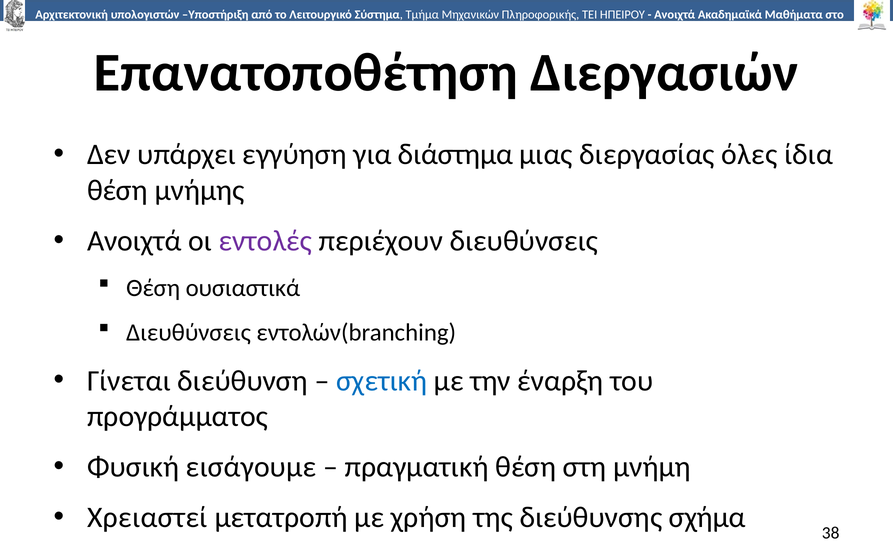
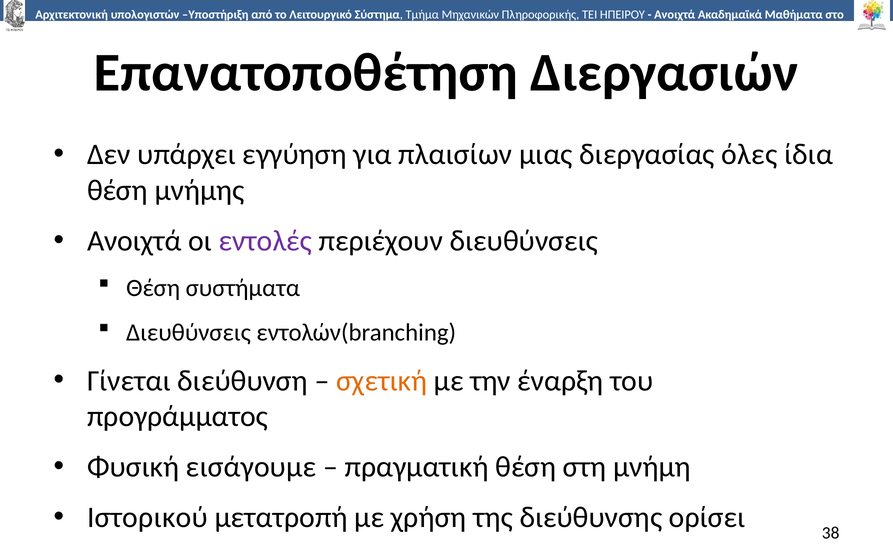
διάστημα: διάστημα -> πλαισίων
ουσιαστικά: ουσιαστικά -> συστήματα
σχετική colour: blue -> orange
Χρειαστεί: Χρειαστεί -> Ιστορικού
σχήμα: σχήμα -> ορίσει
